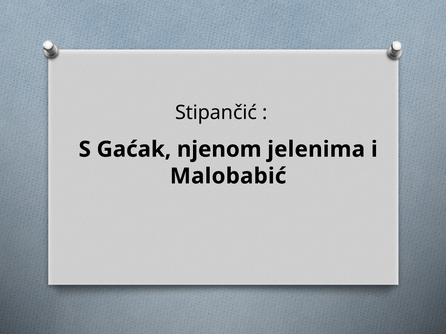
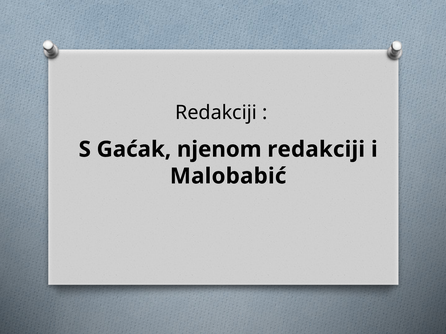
Stipančić at (216, 113): Stipančić -> Redakciji
njenom jelenima: jelenima -> redakciji
